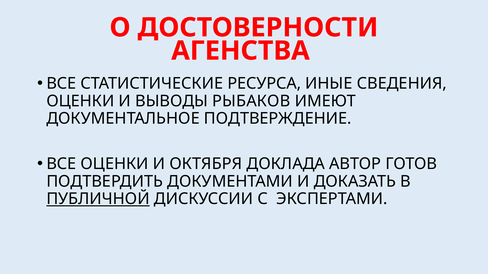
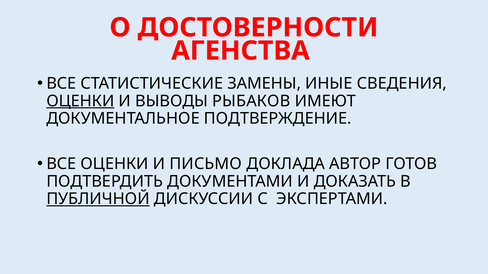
РЕСУРСА: РЕСУРСА -> ЗАМЕНЫ
ОЦЕНКИ at (80, 101) underline: none -> present
ОКТЯБРЯ: ОКТЯБРЯ -> ПИСЬМО
